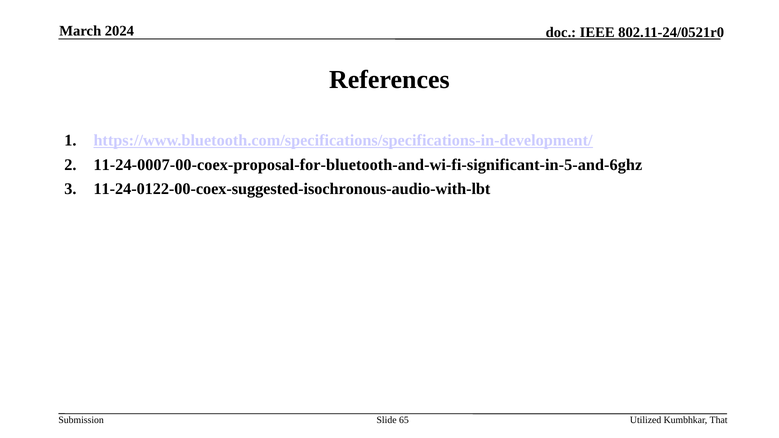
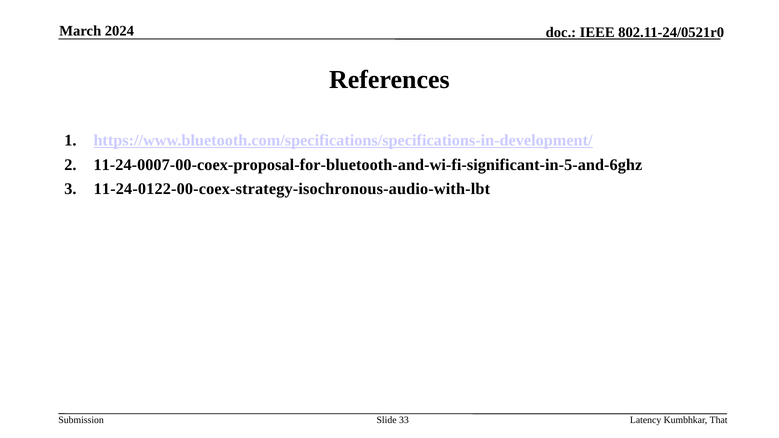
11-24-0122-00-coex-suggested-isochronous-audio-with-lbt: 11-24-0122-00-coex-suggested-isochronous-audio-with-lbt -> 11-24-0122-00-coex-strategy-isochronous-audio-with-lbt
65: 65 -> 33
Utilized: Utilized -> Latency
